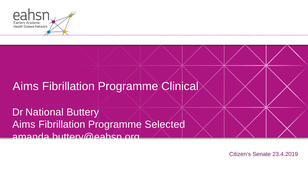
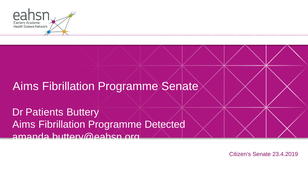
Programme Clinical: Clinical -> Senate
National: National -> Patients
Selected: Selected -> Detected
